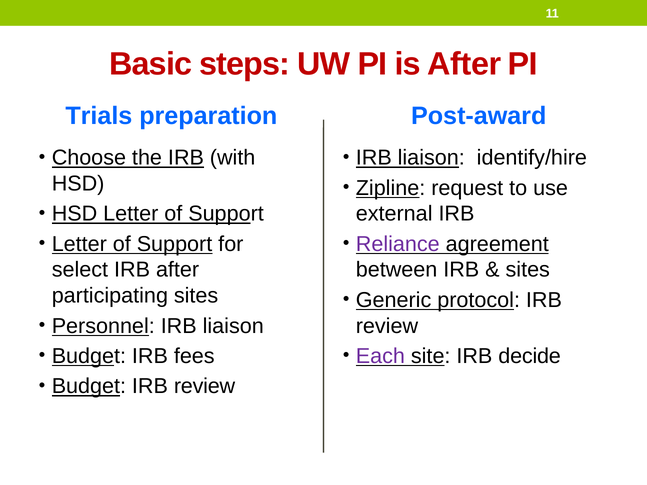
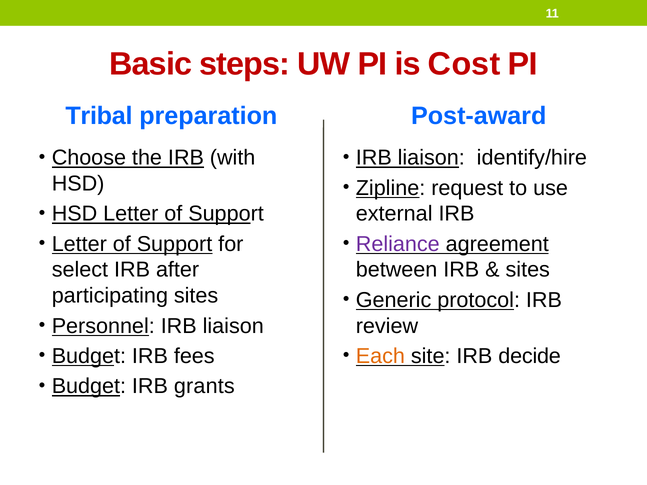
is After: After -> Cost
Trials: Trials -> Tribal
Each colour: purple -> orange
Budget IRB review: review -> grants
